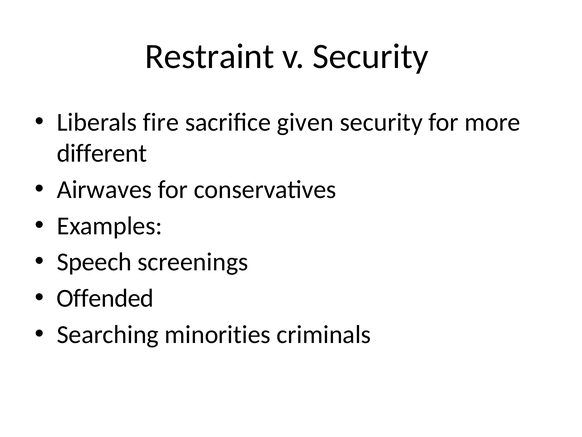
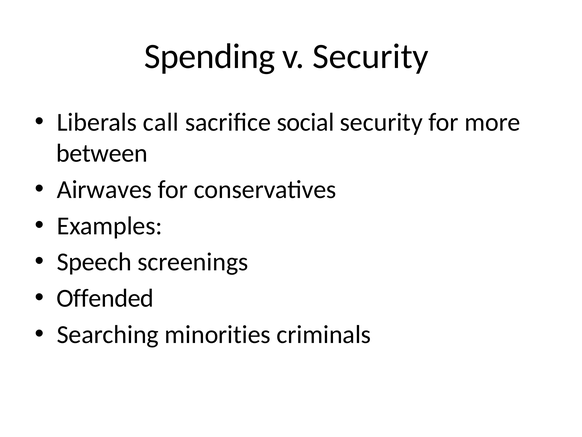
Restraint: Restraint -> Spending
fire: fire -> call
given: given -> social
different: different -> between
